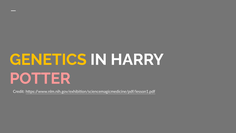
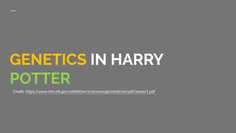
POTTER colour: pink -> light green
